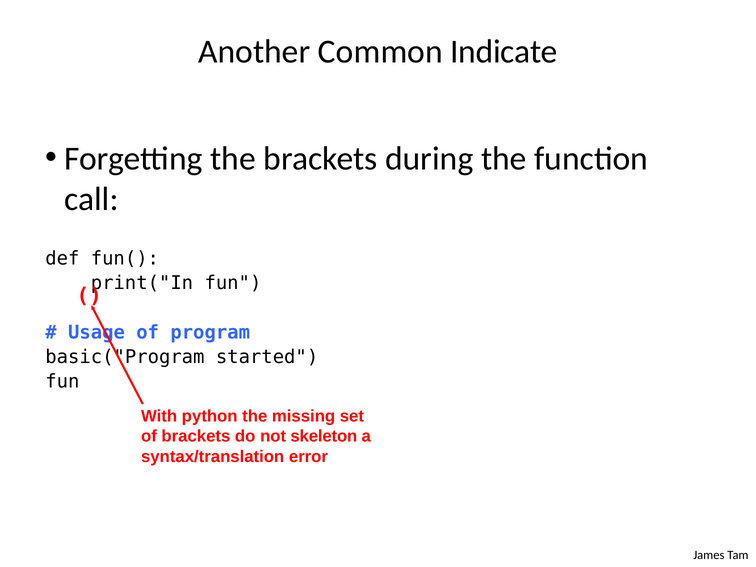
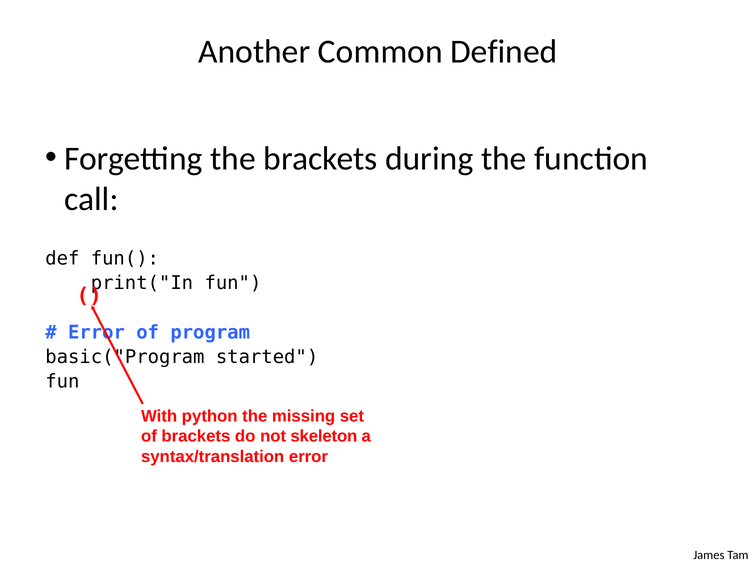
Indicate: Indicate -> Defined
Usage at (96, 332): Usage -> Error
